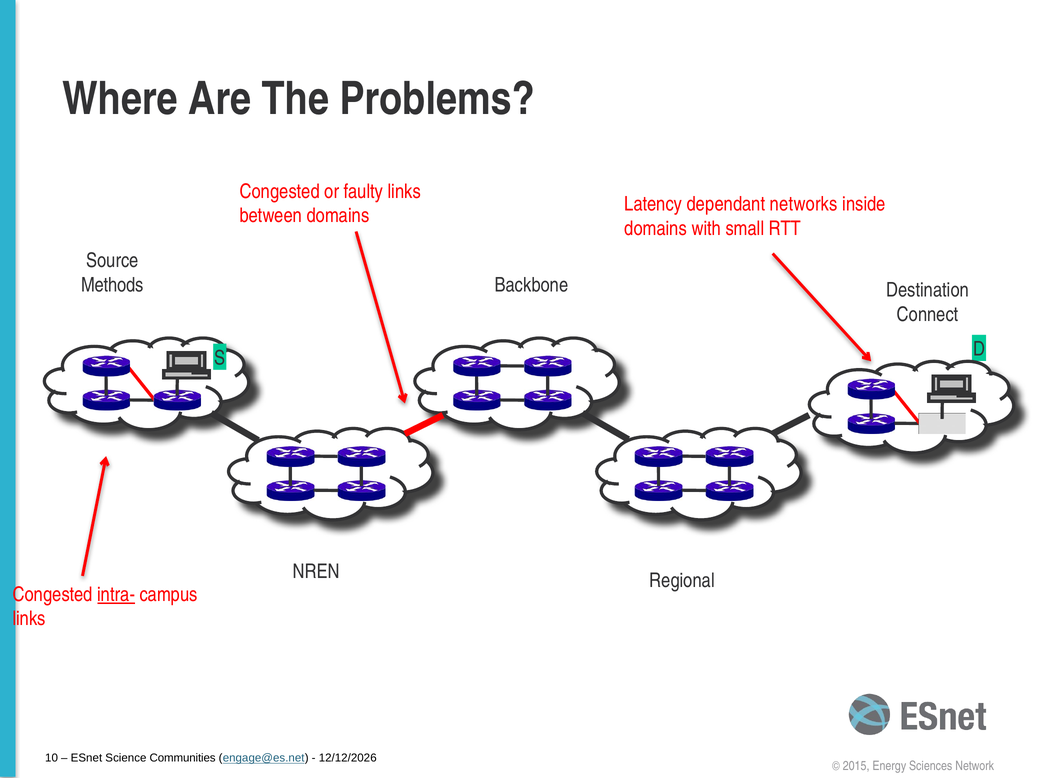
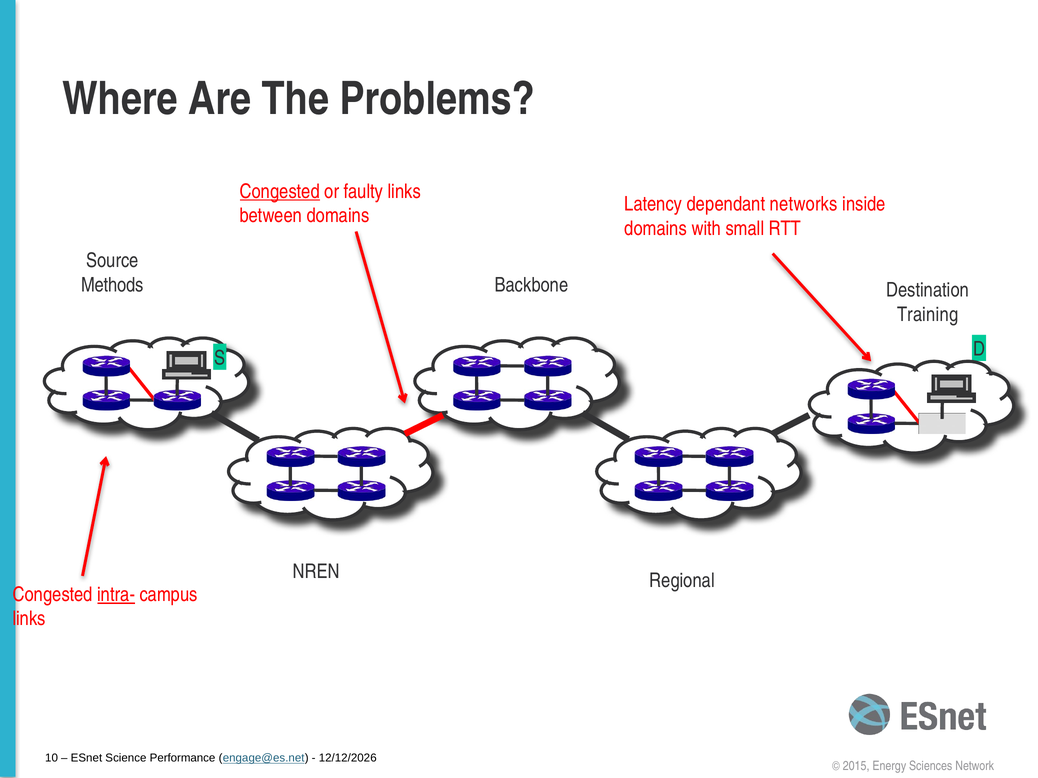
Congested at (280, 192) underline: none -> present
Connect: Connect -> Training
Communities: Communities -> Performance
